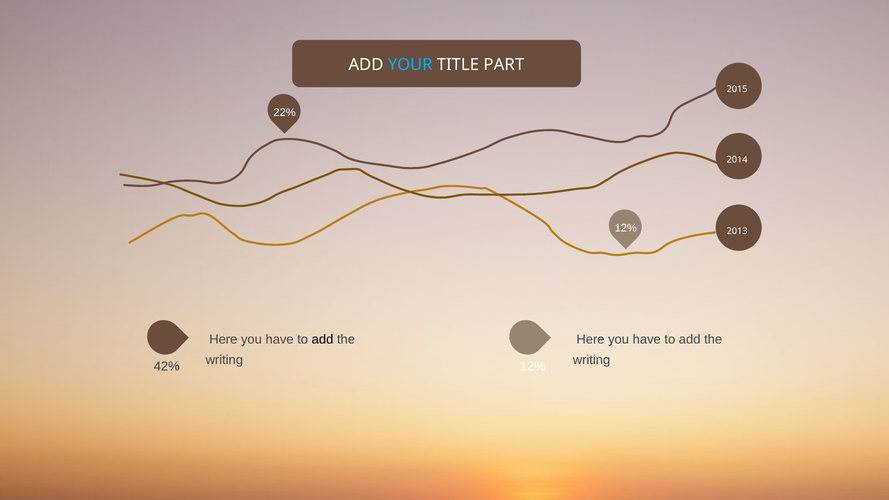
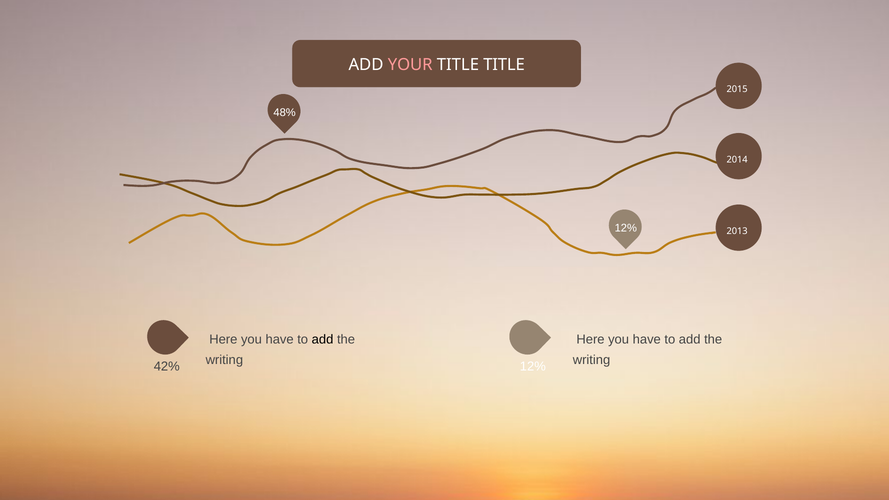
YOUR colour: light blue -> pink
TITLE PART: PART -> TITLE
22%: 22% -> 48%
